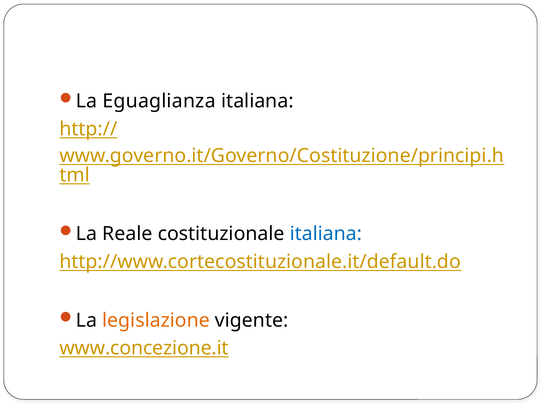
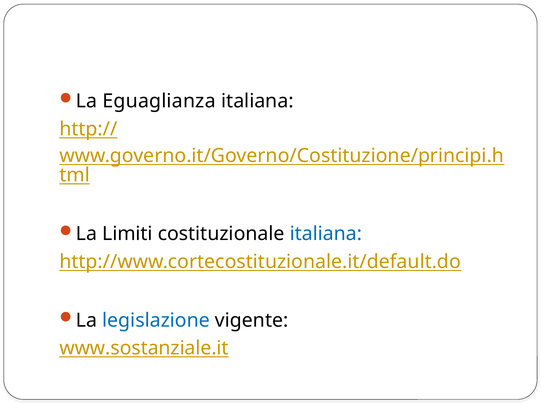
Reale: Reale -> Limiti
legislazione colour: orange -> blue
www.concezione.it: www.concezione.it -> www.sostanziale.it
